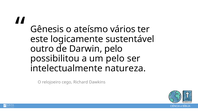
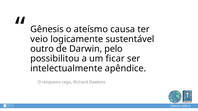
vários: vários -> causa
este: este -> veio
um pelo: pelo -> ficar
natureza: natureza -> apêndice
